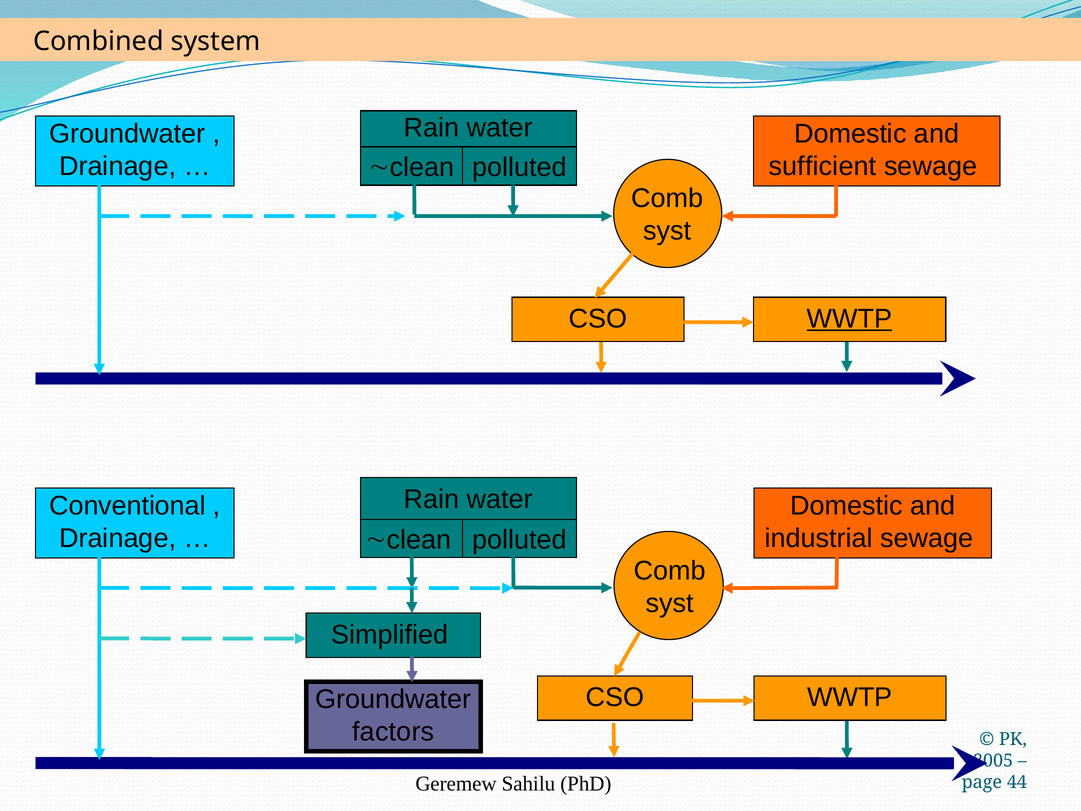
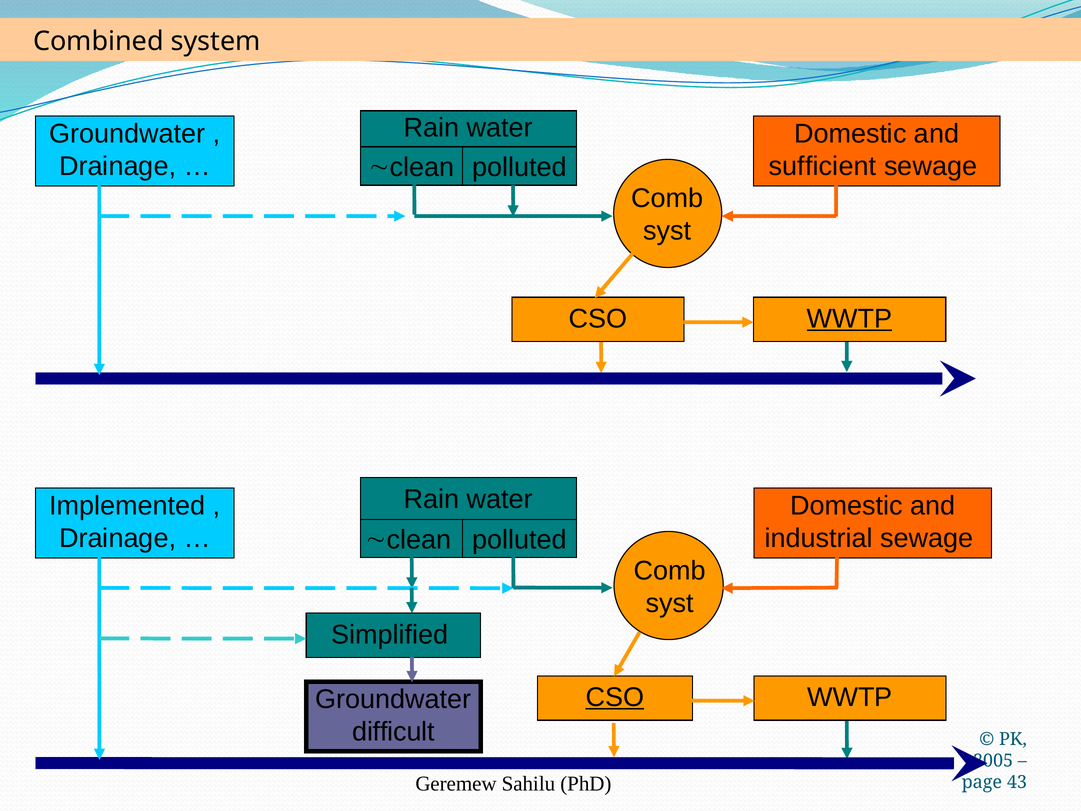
Conventional: Conventional -> Implemented
CSO at (615, 697) underline: none -> present
factors: factors -> difficult
44: 44 -> 43
